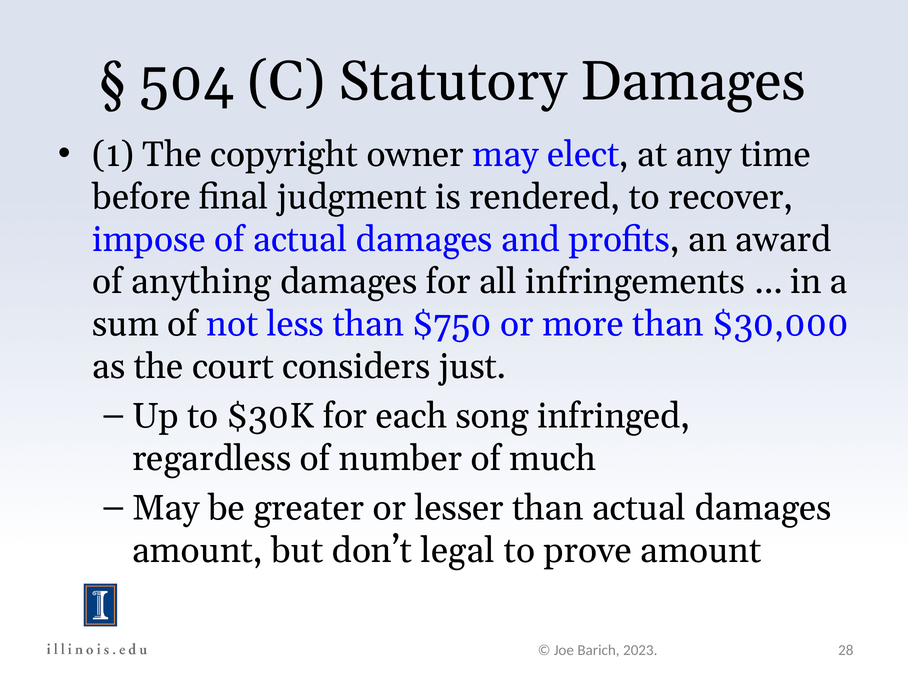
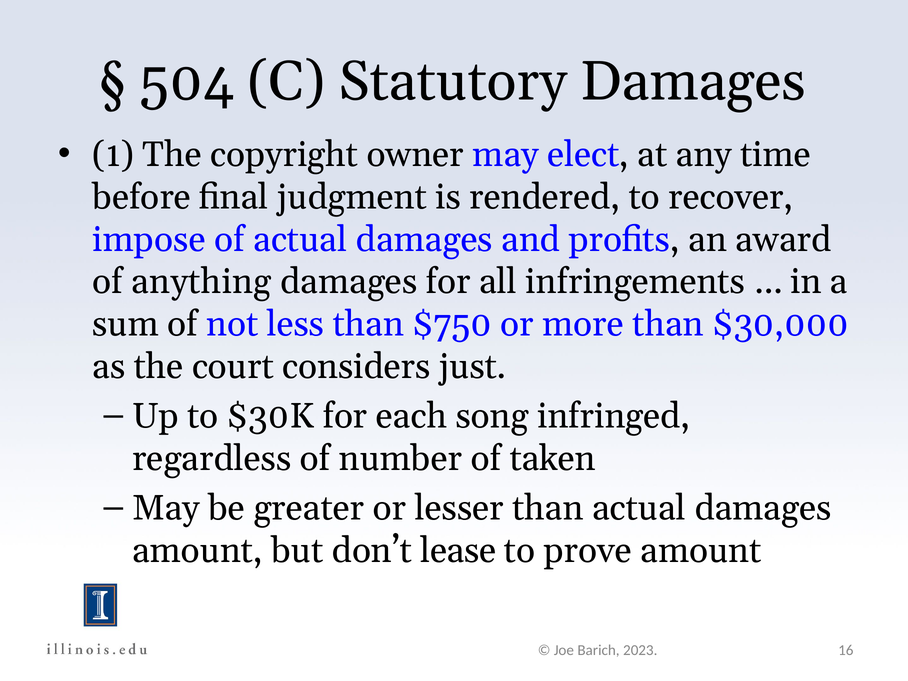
much: much -> taken
legal: legal -> lease
28: 28 -> 16
